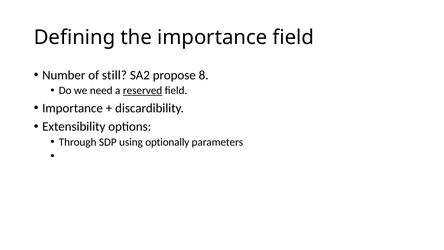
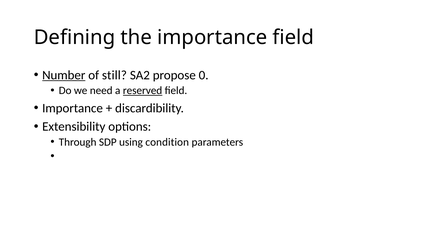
Number underline: none -> present
8: 8 -> 0
optionally: optionally -> condition
